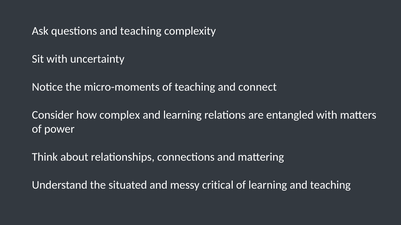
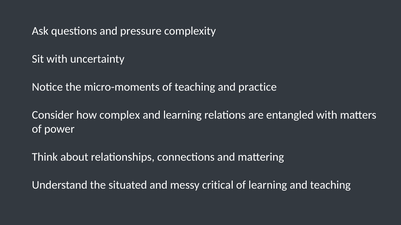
questions and teaching: teaching -> pressure
connect: connect -> practice
